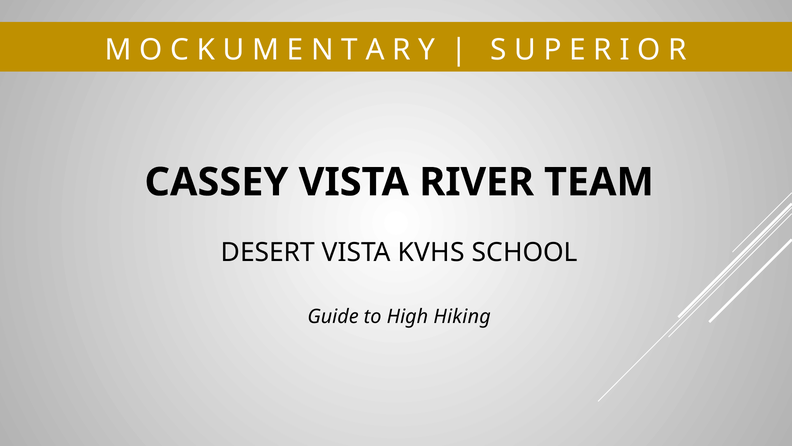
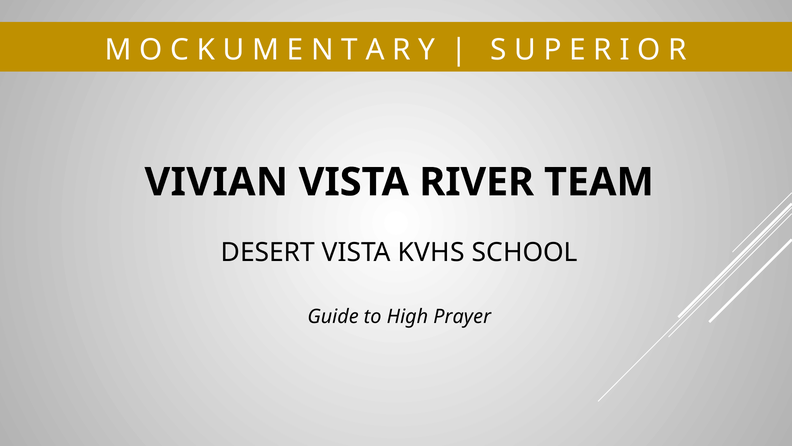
CASSEY: CASSEY -> VIVIAN
Hiking: Hiking -> Prayer
